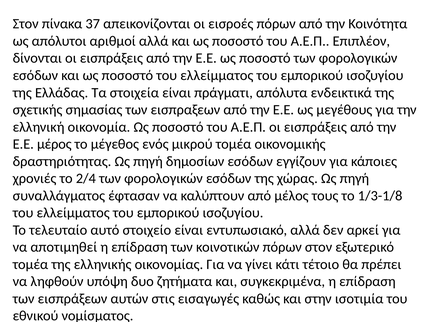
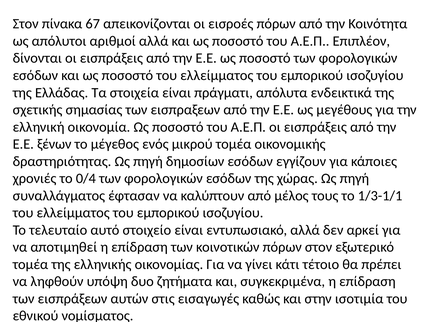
37: 37 -> 67
μέρος: μέρος -> ξένων
2/4: 2/4 -> 0/4
1/3-1/8: 1/3-1/8 -> 1/3-1/1
